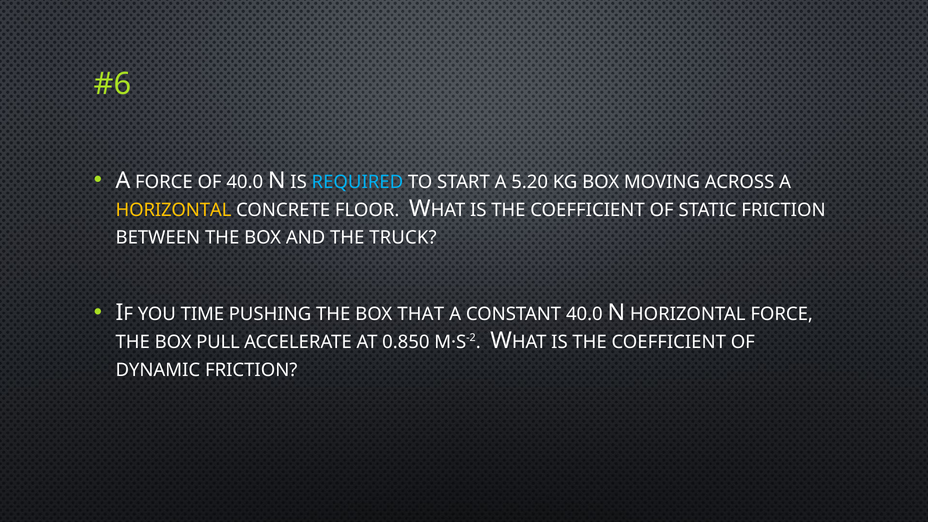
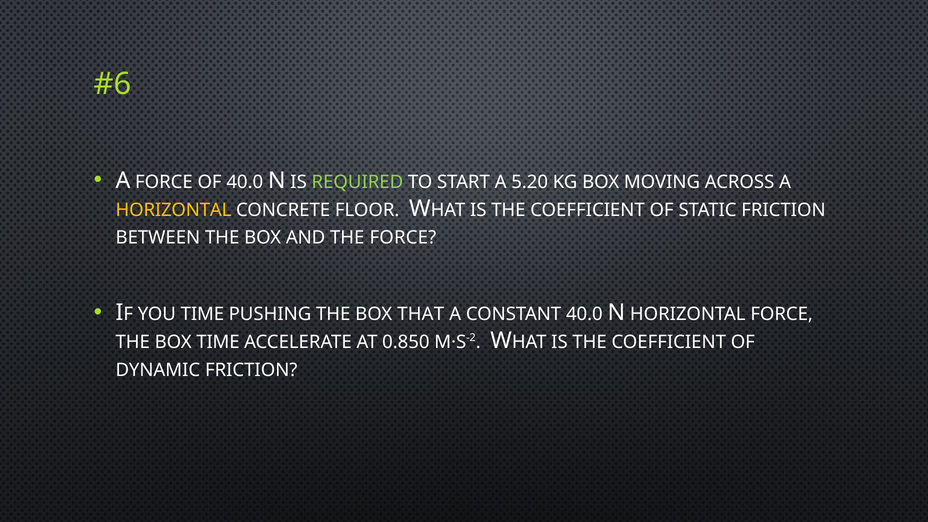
REQUIRED colour: light blue -> light green
THE TRUCK: TRUCK -> FORCE
BOX PULL: PULL -> TIME
